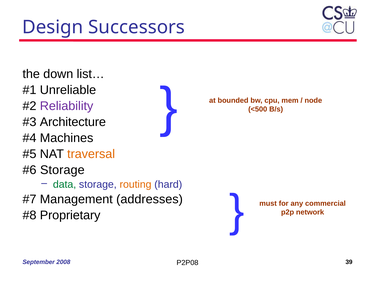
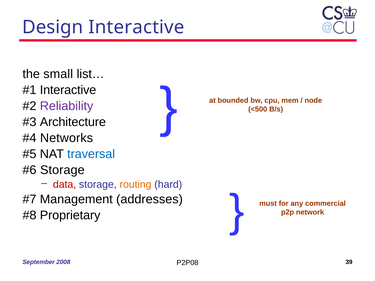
Design Successors: Successors -> Interactive
down: down -> small
Unreliable at (68, 90): Unreliable -> Interactive
Machines: Machines -> Networks
traversal colour: orange -> blue
data colour: green -> red
